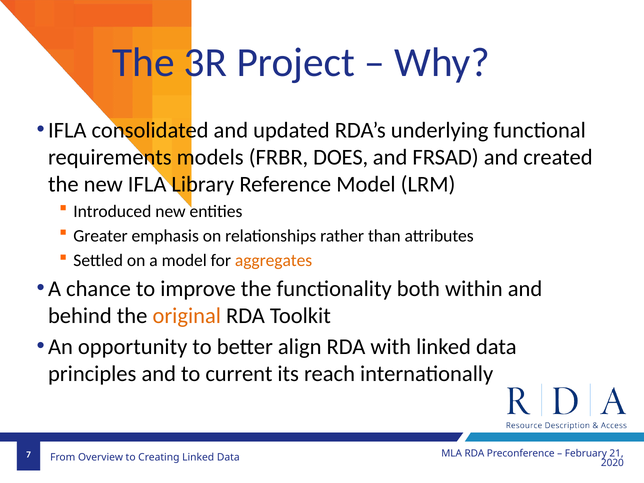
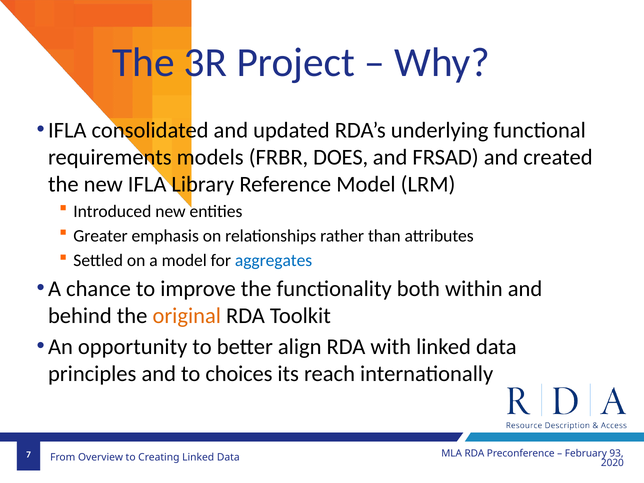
aggregates colour: orange -> blue
current: current -> choices
21: 21 -> 93
